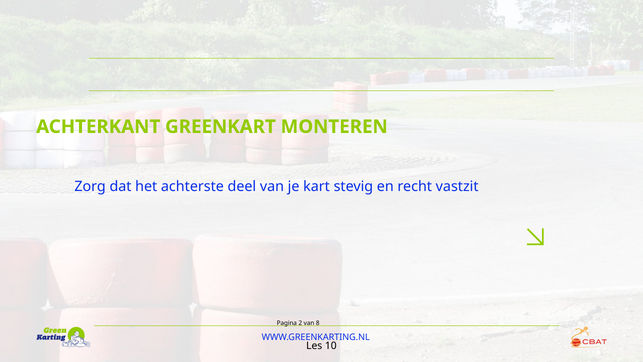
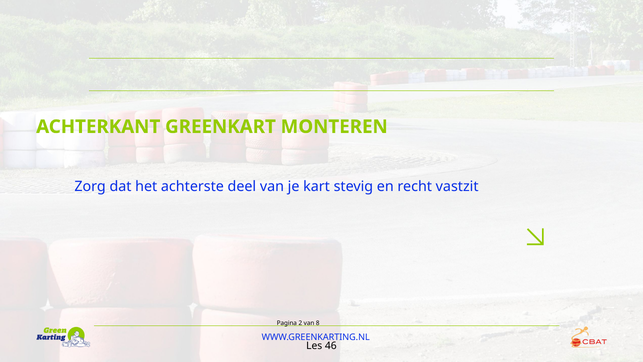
10: 10 -> 46
